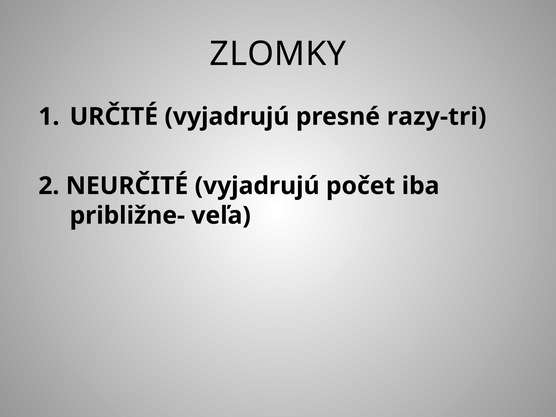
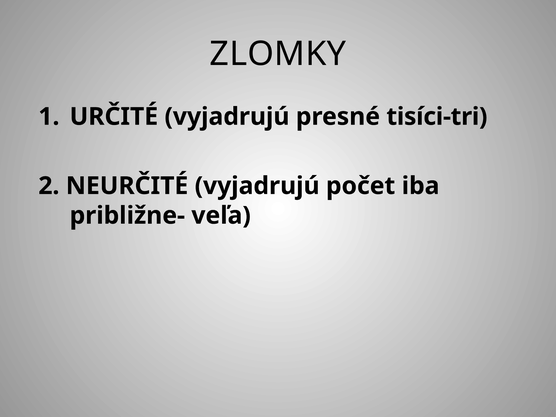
razy-tri: razy-tri -> tisíci-tri
